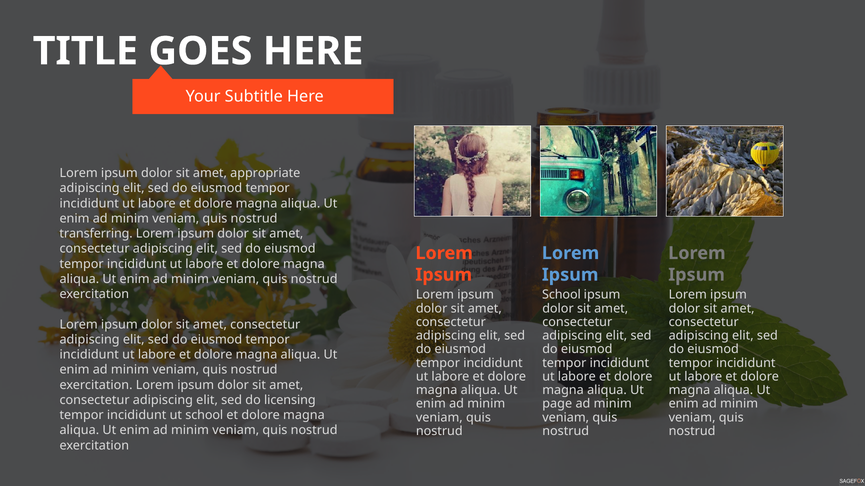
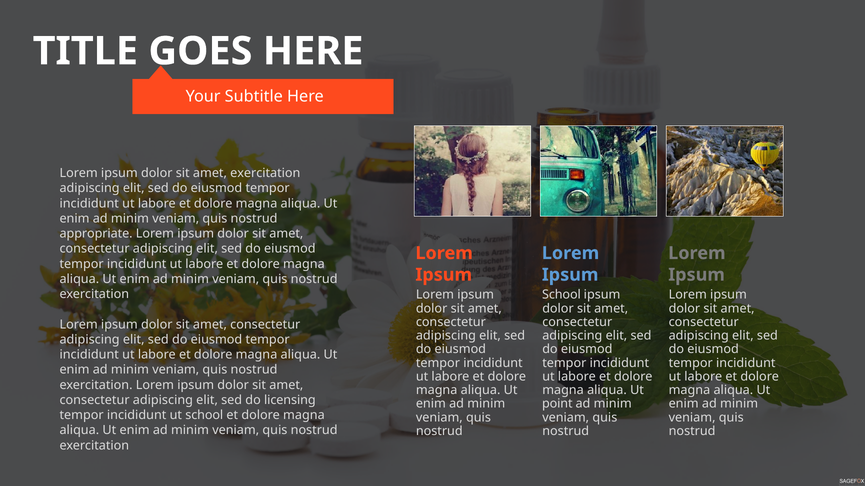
amet appropriate: appropriate -> exercitation
transferring: transferring -> appropriate
page: page -> point
